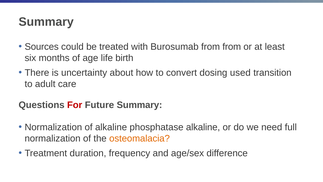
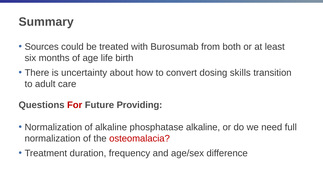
from from: from -> both
used: used -> skills
Future Summary: Summary -> Providing
osteomalacia colour: orange -> red
